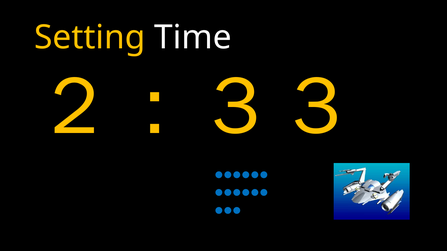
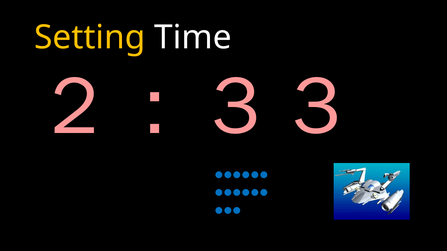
２：３３ colour: yellow -> pink
